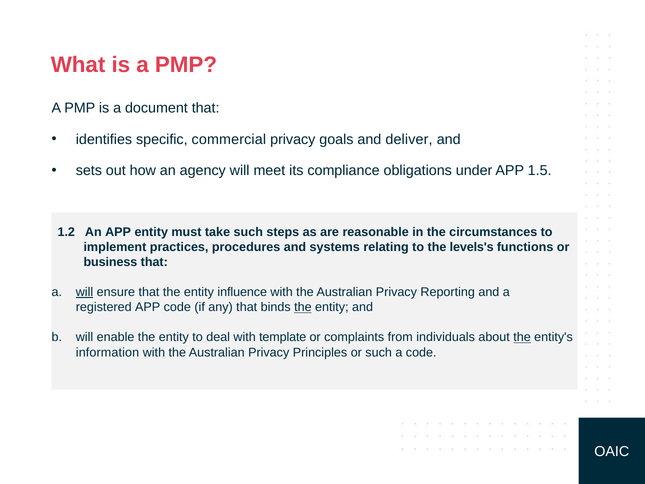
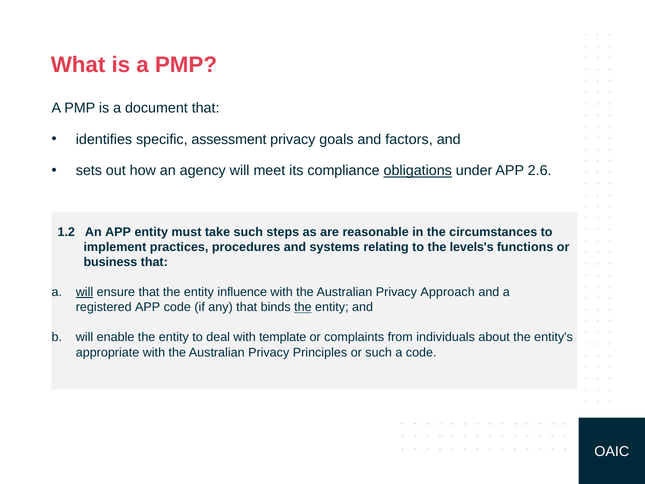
commercial: commercial -> assessment
deliver: deliver -> factors
obligations underline: none -> present
1.5: 1.5 -> 2.6
Reporting: Reporting -> Approach
the at (522, 337) underline: present -> none
information: information -> appropriate
